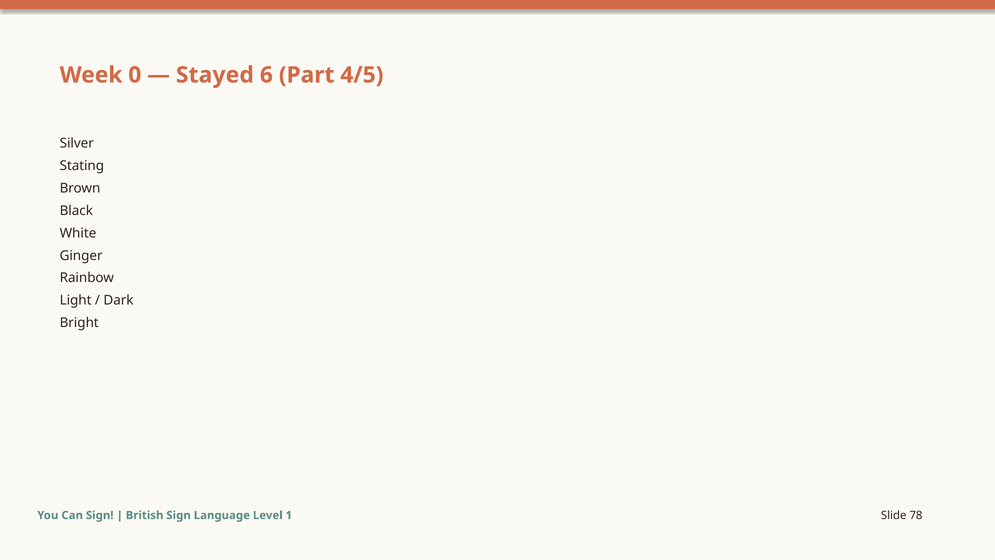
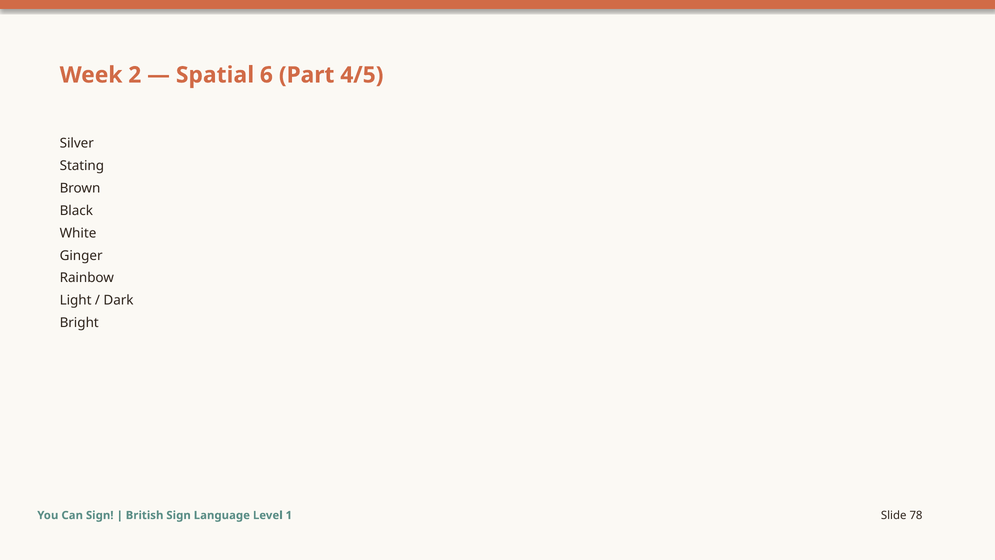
0: 0 -> 2
Stayed: Stayed -> Spatial
